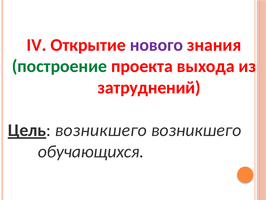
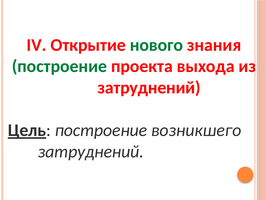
нового colour: purple -> green
Цель возникшего: возникшего -> построение
обучающихся at (91, 151): обучающихся -> затруднений
